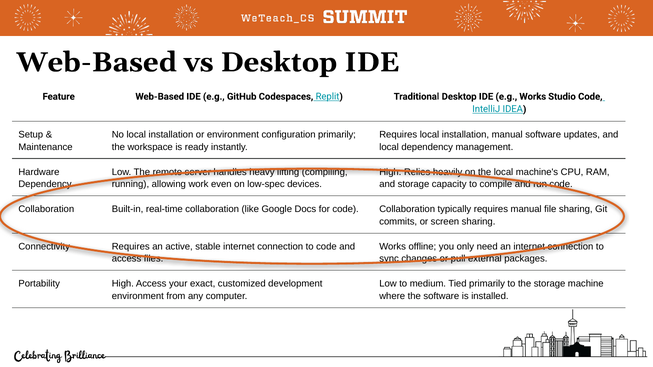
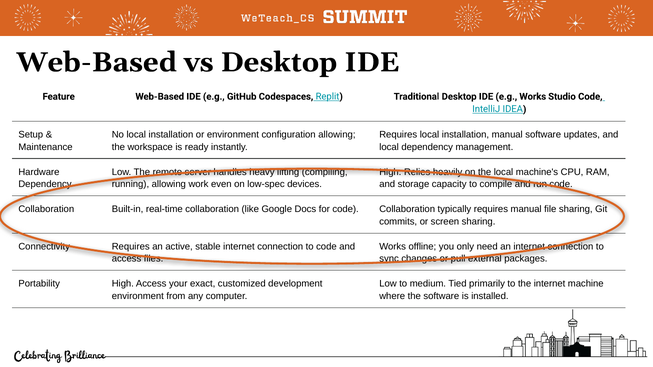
configuration primarily: primarily -> allowing
the storage: storage -> internet
